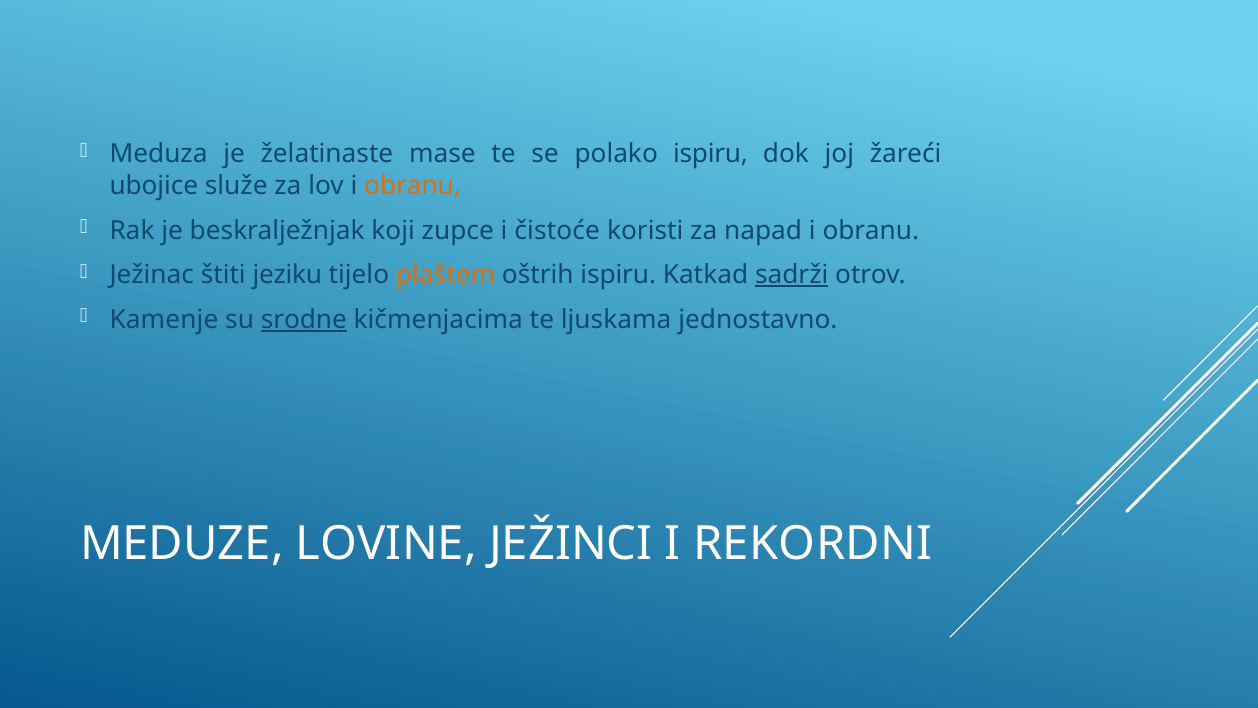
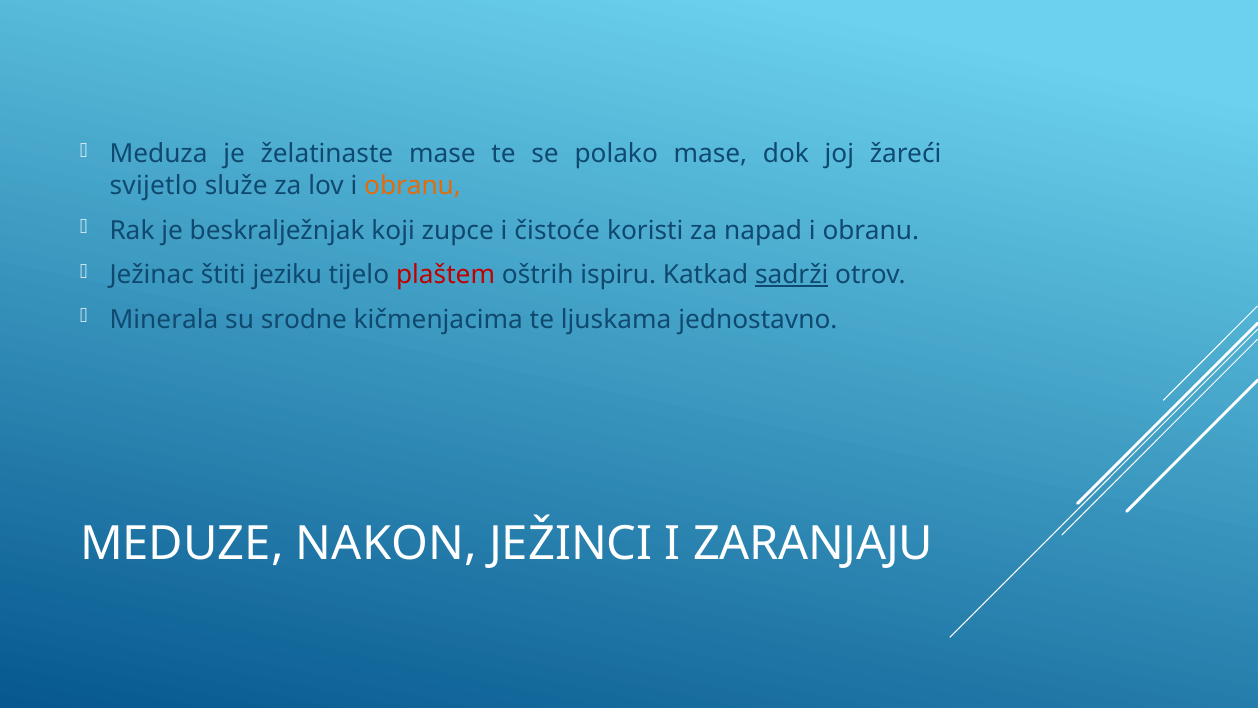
polako ispiru: ispiru -> mase
ubojice: ubojice -> svijetlo
plaštem colour: orange -> red
Kamenje: Kamenje -> Minerala
srodne underline: present -> none
LOVINE: LOVINE -> NAKON
REKORDNI: REKORDNI -> ZARANJAJU
